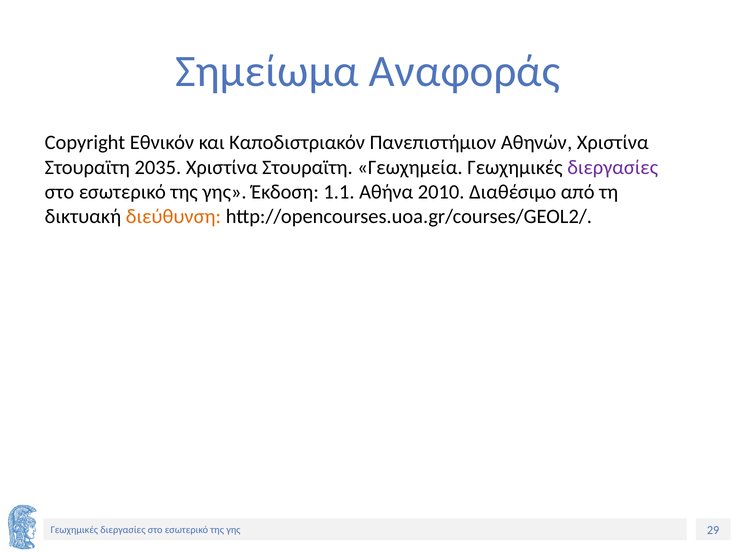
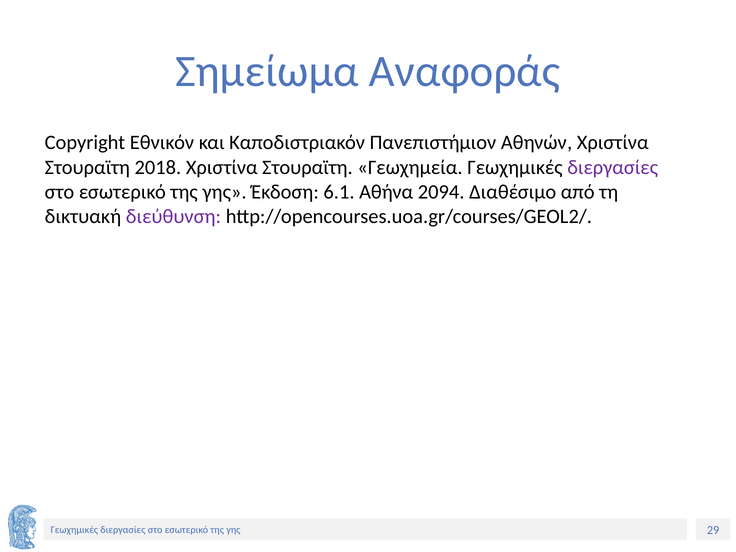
2035: 2035 -> 2018
1.1: 1.1 -> 6.1
2010: 2010 -> 2094
διεύθυνση colour: orange -> purple
